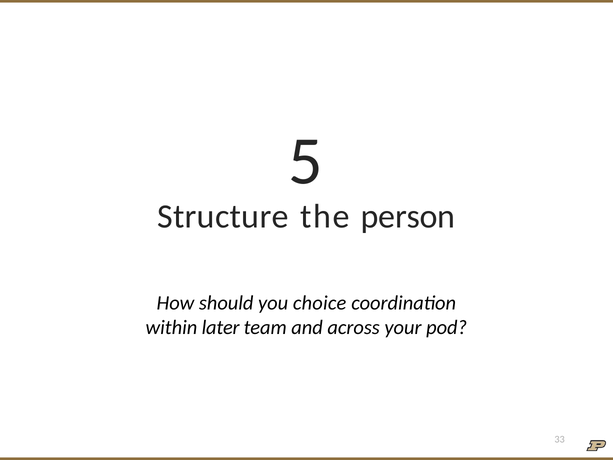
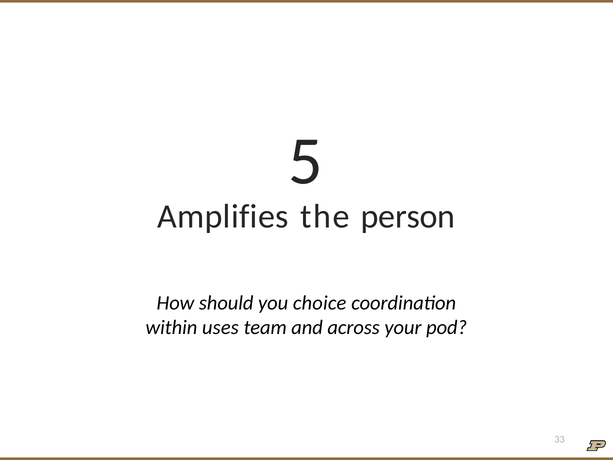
Structure: Structure -> Amplifies
later: later -> uses
